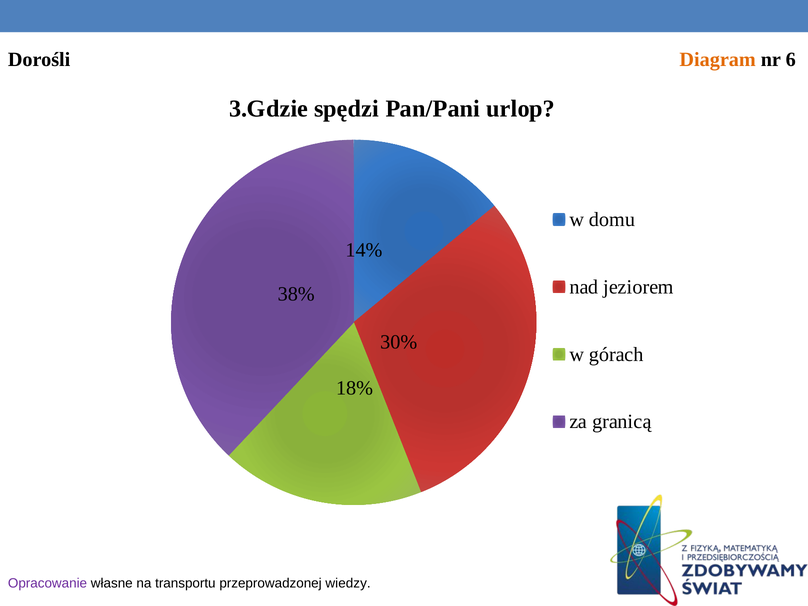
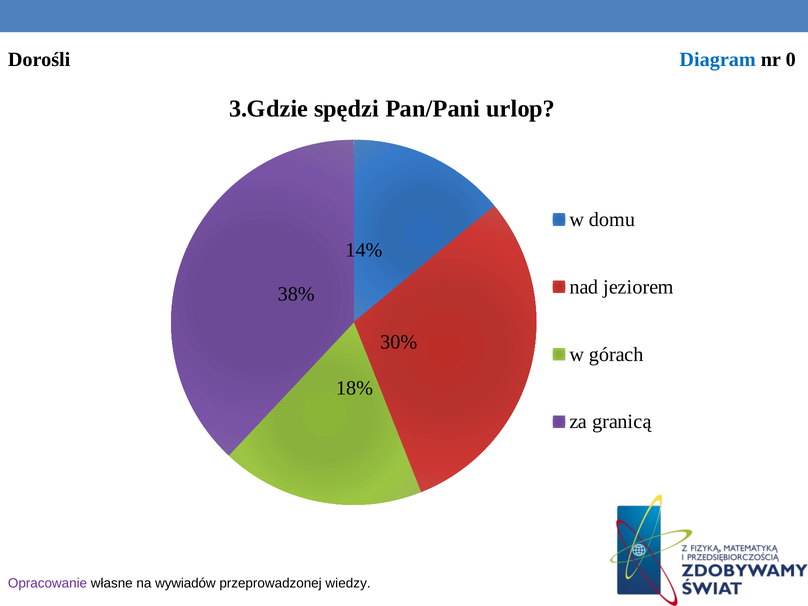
Diagram colour: orange -> blue
6: 6 -> 0
transportu: transportu -> wywiadów
